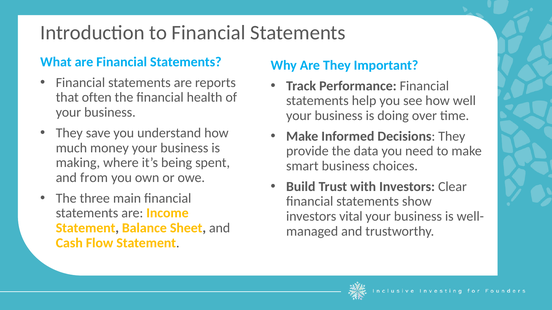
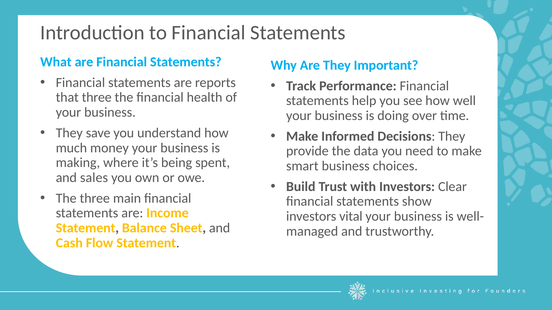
that often: often -> three
from: from -> sales
